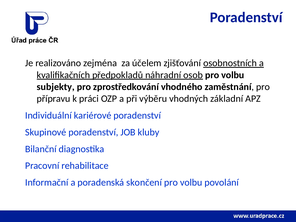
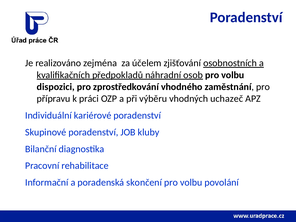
subjekty: subjekty -> dispozici
základní: základní -> uchazeč
